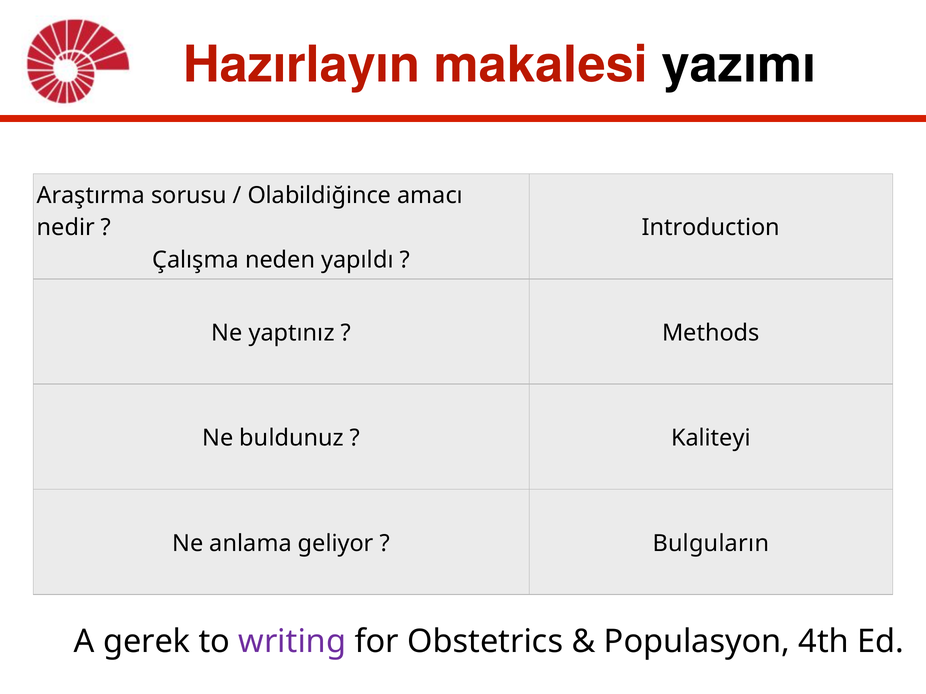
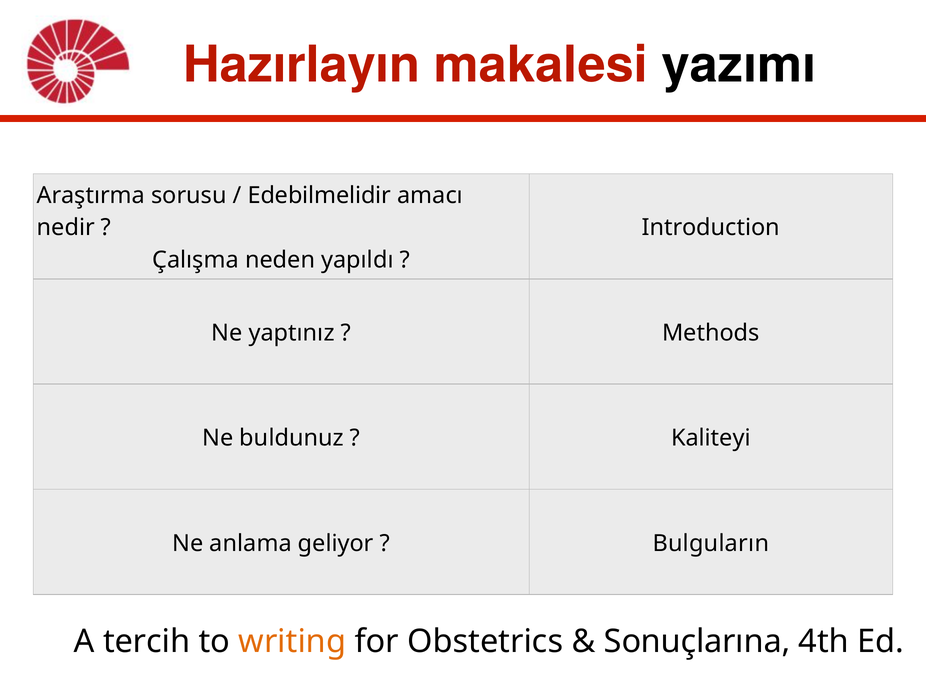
Olabildiğince: Olabildiğince -> Edebilmelidir
gerek: gerek -> tercih
writing colour: purple -> orange
Populasyon: Populasyon -> Sonuçlarına
